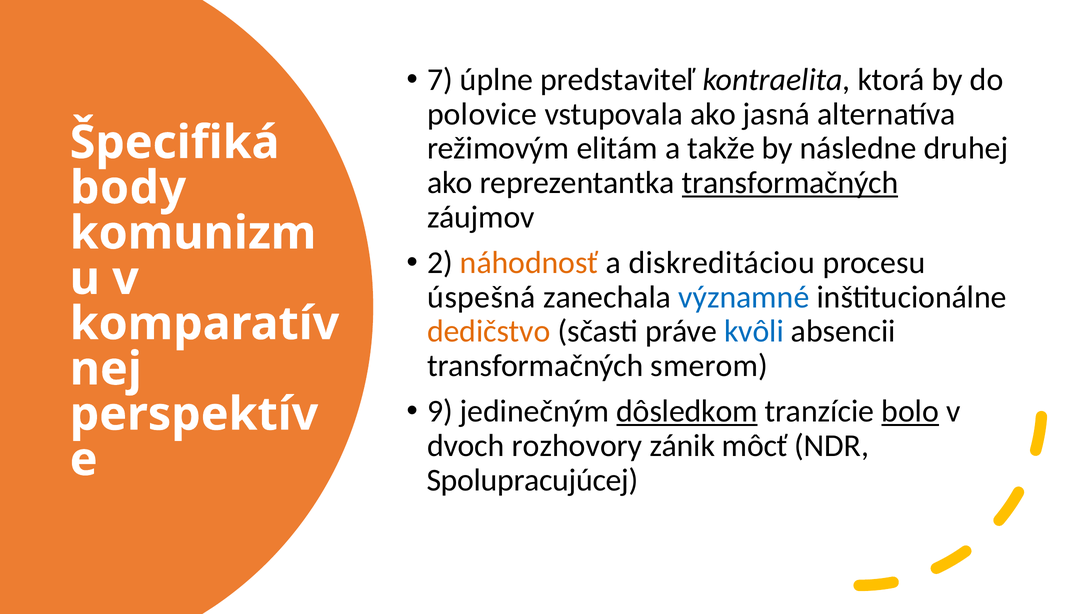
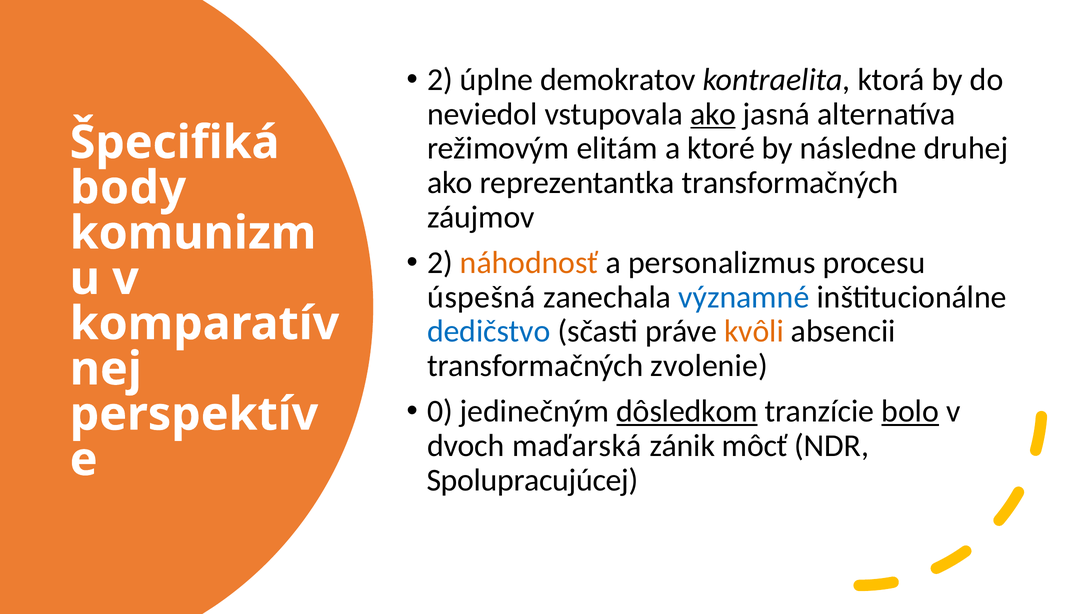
7 at (440, 80): 7 -> 2
predstaviteľ: predstaviteľ -> demokratov
polovice: polovice -> neviedol
ako at (713, 114) underline: none -> present
takže: takže -> ktoré
transformačných at (790, 183) underline: present -> none
diskreditáciou: diskreditáciou -> personalizmus
dedičstvo colour: orange -> blue
kvôli colour: blue -> orange
smerom: smerom -> zvolenie
9: 9 -> 0
rozhovory: rozhovory -> maďarská
